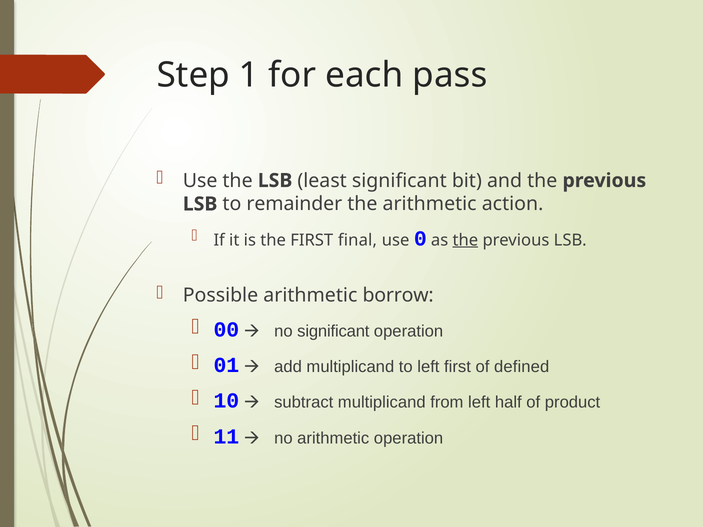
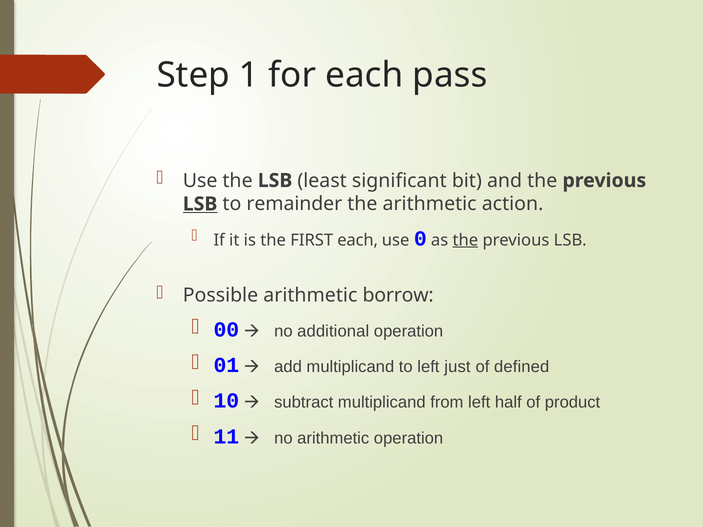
LSB at (200, 204) underline: none -> present
FIRST final: final -> each
no significant: significant -> additional
left first: first -> just
